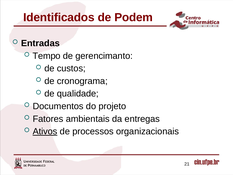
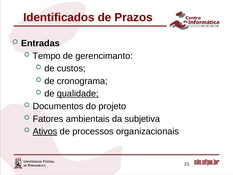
Podem: Podem -> Prazos
qualidade underline: none -> present
entregas: entregas -> subjetiva
